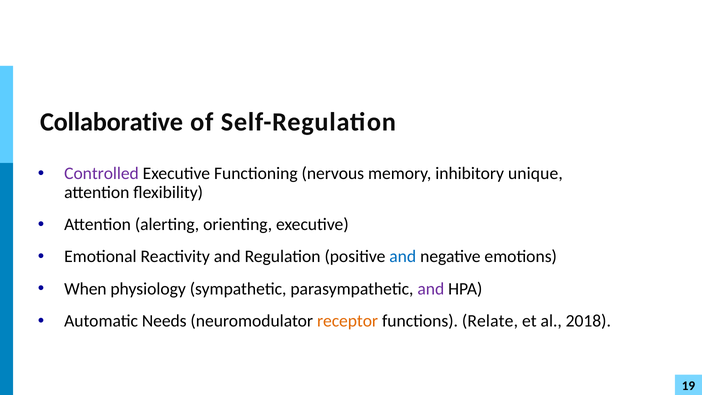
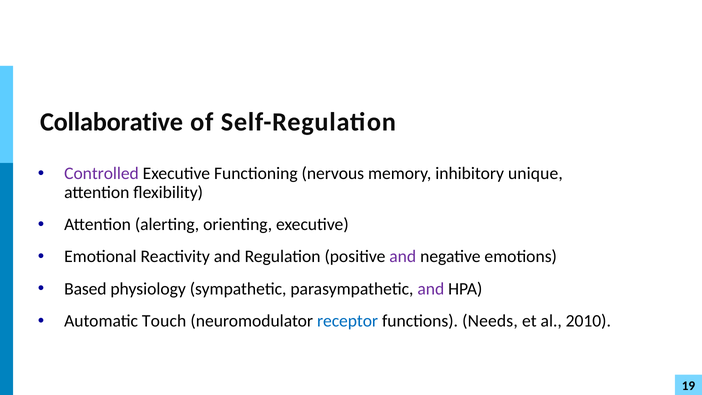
and at (403, 257) colour: blue -> purple
When: When -> Based
Needs: Needs -> Touch
receptor colour: orange -> blue
Relate: Relate -> Needs
2018: 2018 -> 2010
